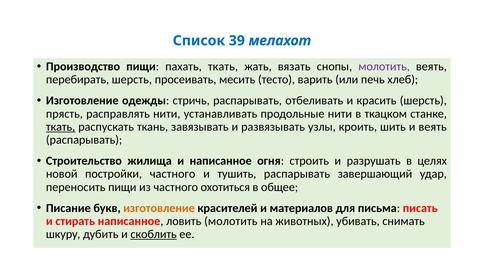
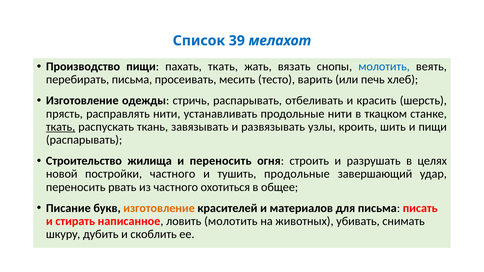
молотить at (384, 67) colour: purple -> blue
перебирать шерсть: шерсть -> письма
и веять: веять -> пищи
и написанное: написанное -> переносить
тушить распарывать: распарывать -> продольные
переносить пищи: пищи -> рвать
скоблить underline: present -> none
